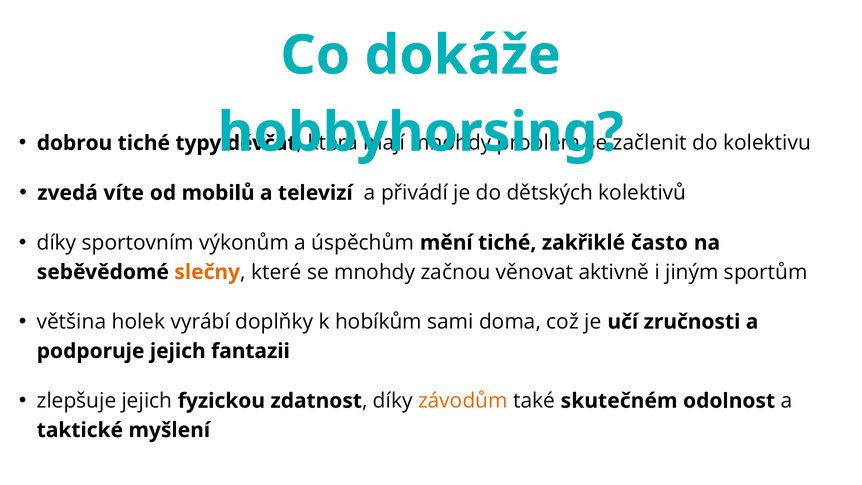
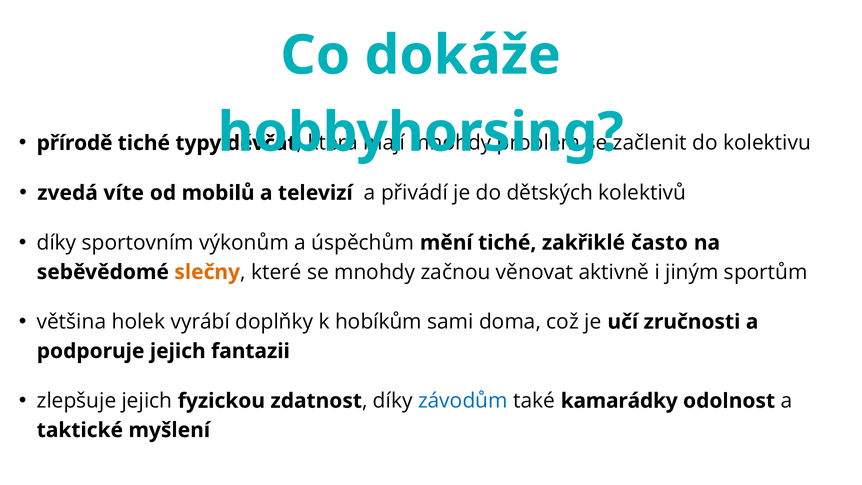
dobrou: dobrou -> přírodě
závodům colour: orange -> blue
skutečném: skutečném -> kamarádky
